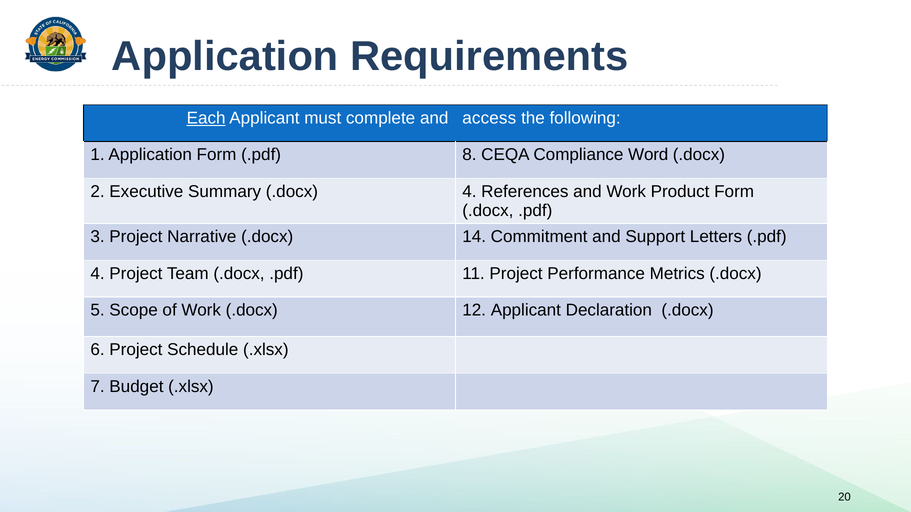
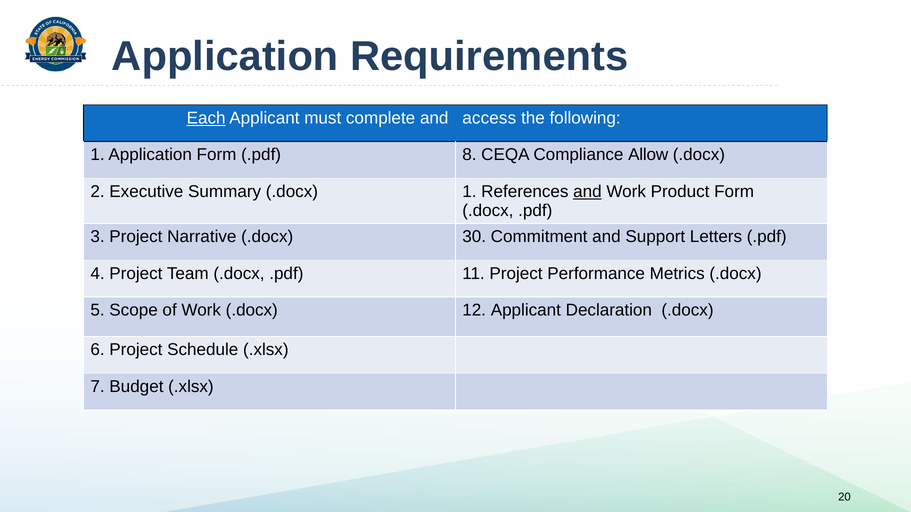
Word: Word -> Allow
.docx 4: 4 -> 1
and at (587, 192) underline: none -> present
14: 14 -> 30
